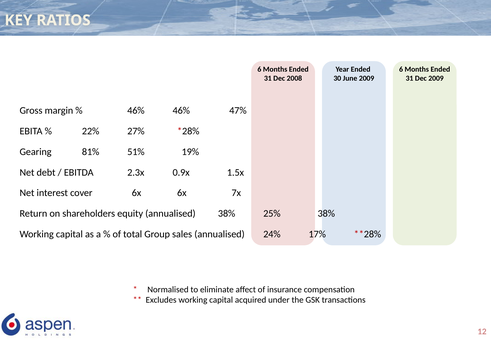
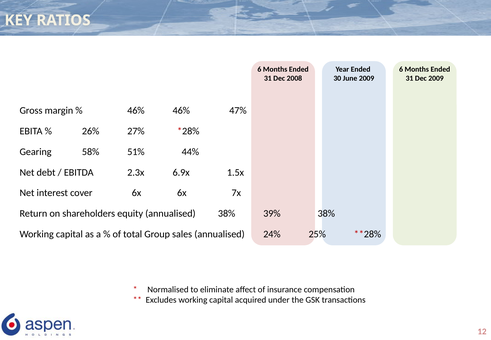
22%: 22% -> 26%
81%: 81% -> 58%
19%: 19% -> 44%
0.9x: 0.9x -> 6.9x
25%: 25% -> 39%
17%: 17% -> 25%
